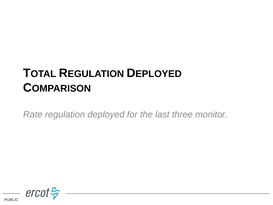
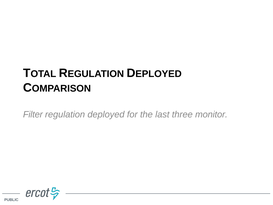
Rate: Rate -> Filter
